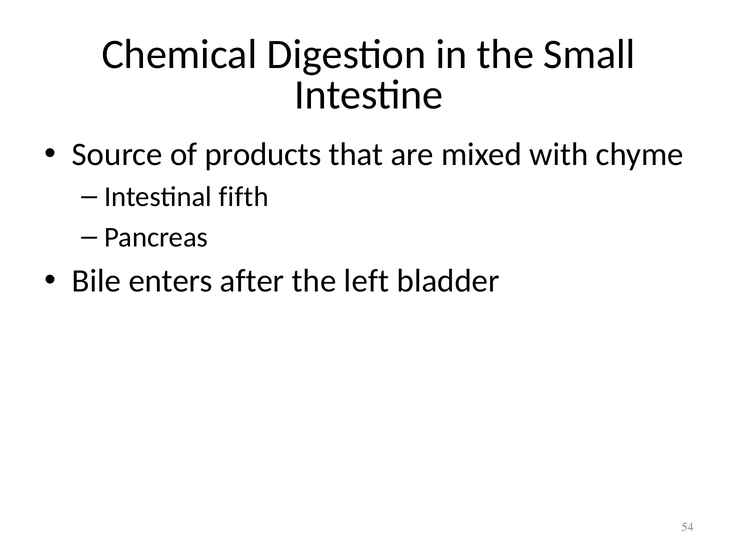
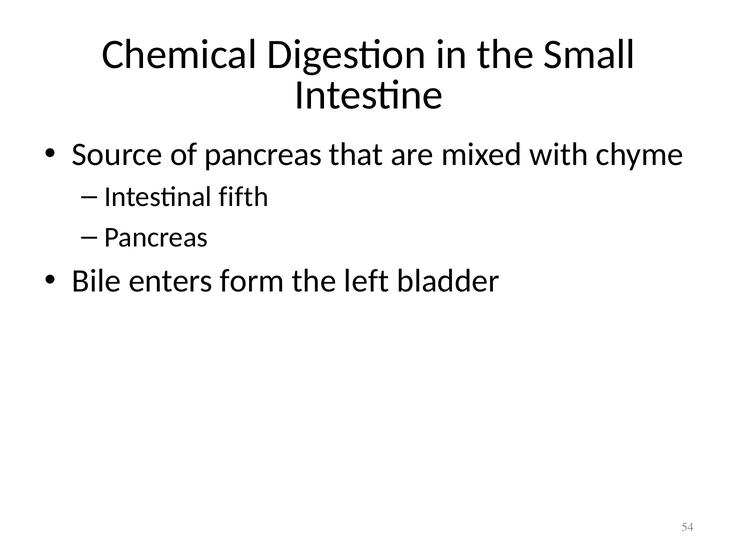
of products: products -> pancreas
after: after -> form
